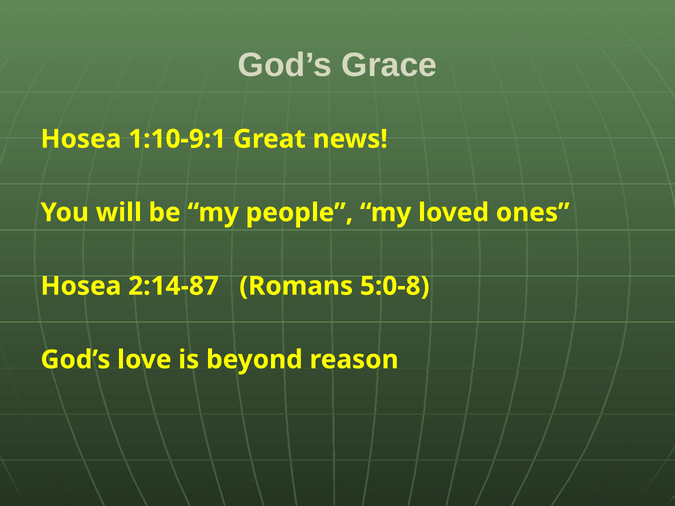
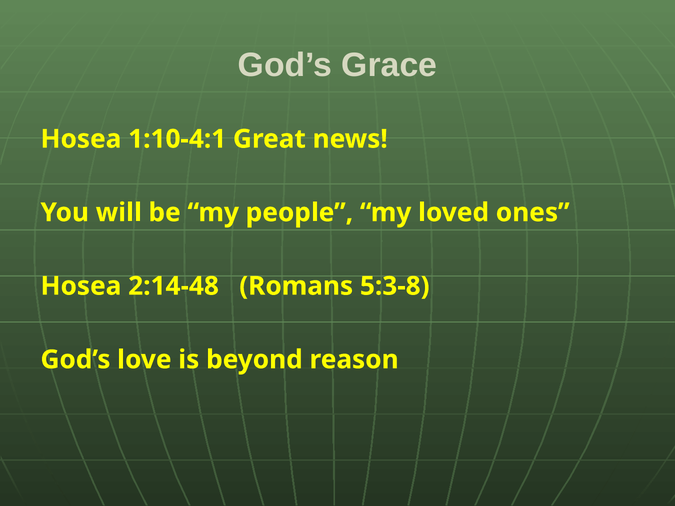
1:10-9:1: 1:10-9:1 -> 1:10-4:1
2:14-87: 2:14-87 -> 2:14-48
5:0-8: 5:0-8 -> 5:3-8
